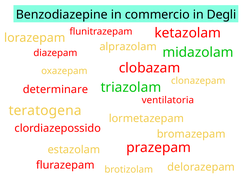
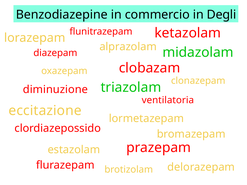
determinare: determinare -> diminuzione
teratogena: teratogena -> eccitazione
